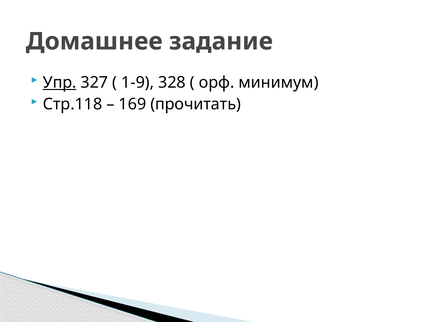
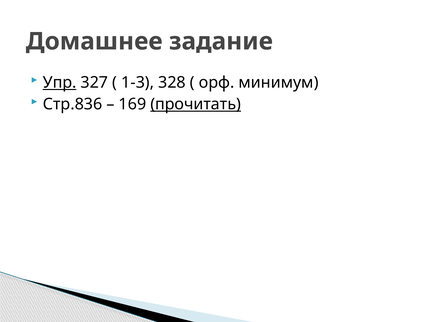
1-9: 1-9 -> 1-3
Стр.118: Стр.118 -> Стр.836
прочитать underline: none -> present
